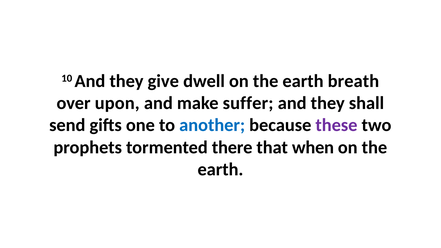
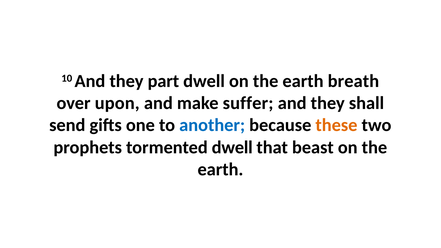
give: give -> part
these colour: purple -> orange
tormented there: there -> dwell
when: when -> beast
